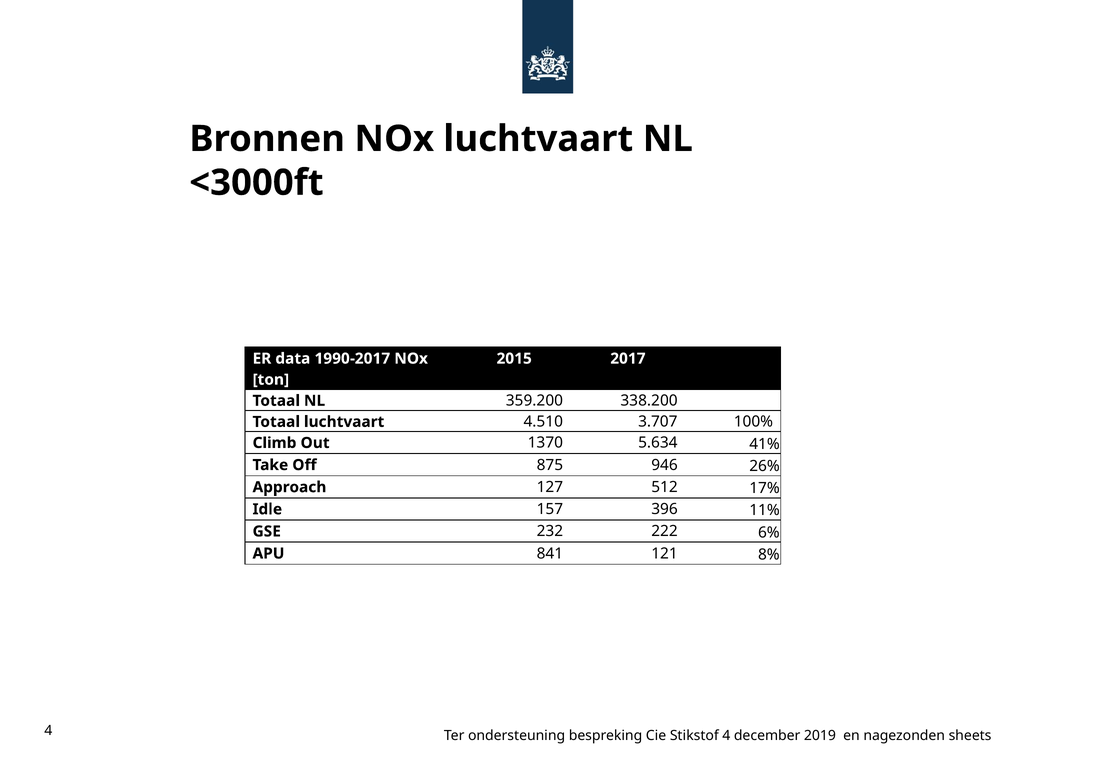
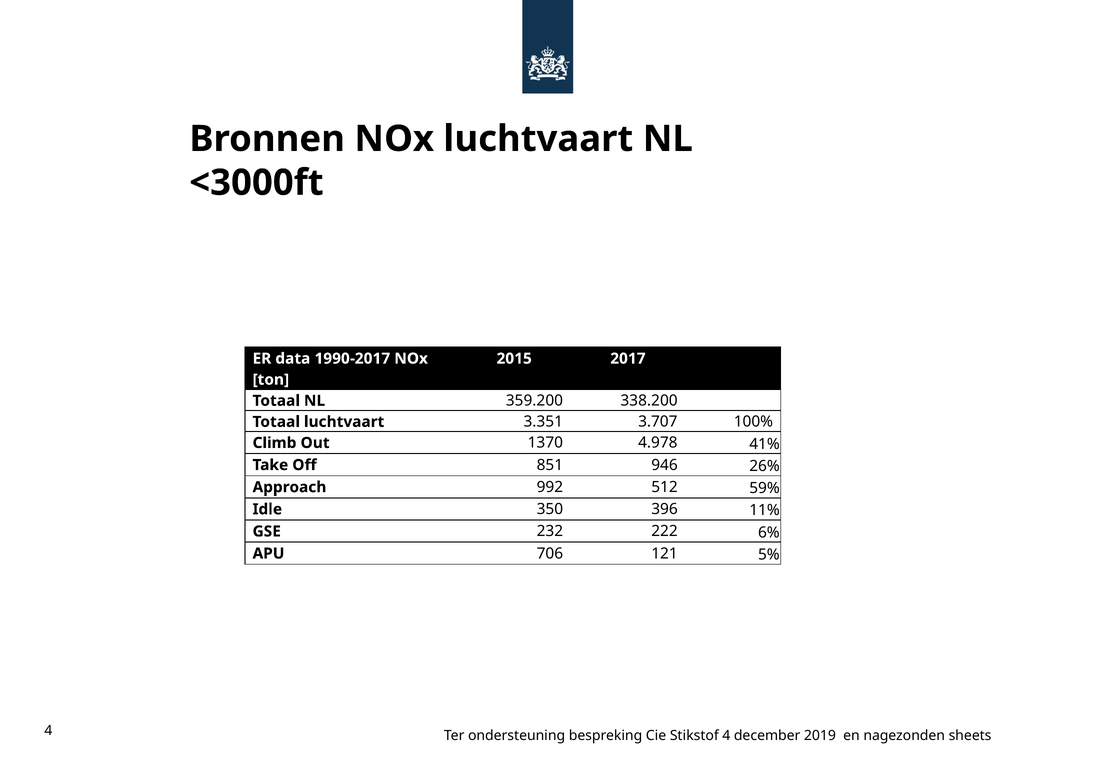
4.510: 4.510 -> 3.351
5.634: 5.634 -> 4.978
875: 875 -> 851
127: 127 -> 992
17%: 17% -> 59%
157: 157 -> 350
841: 841 -> 706
8%: 8% -> 5%
